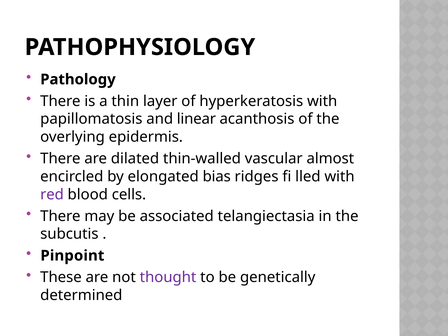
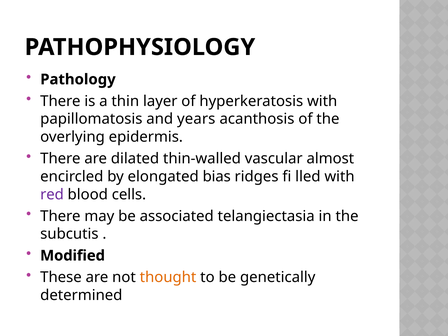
linear: linear -> years
Pinpoint: Pinpoint -> Modified
thought colour: purple -> orange
